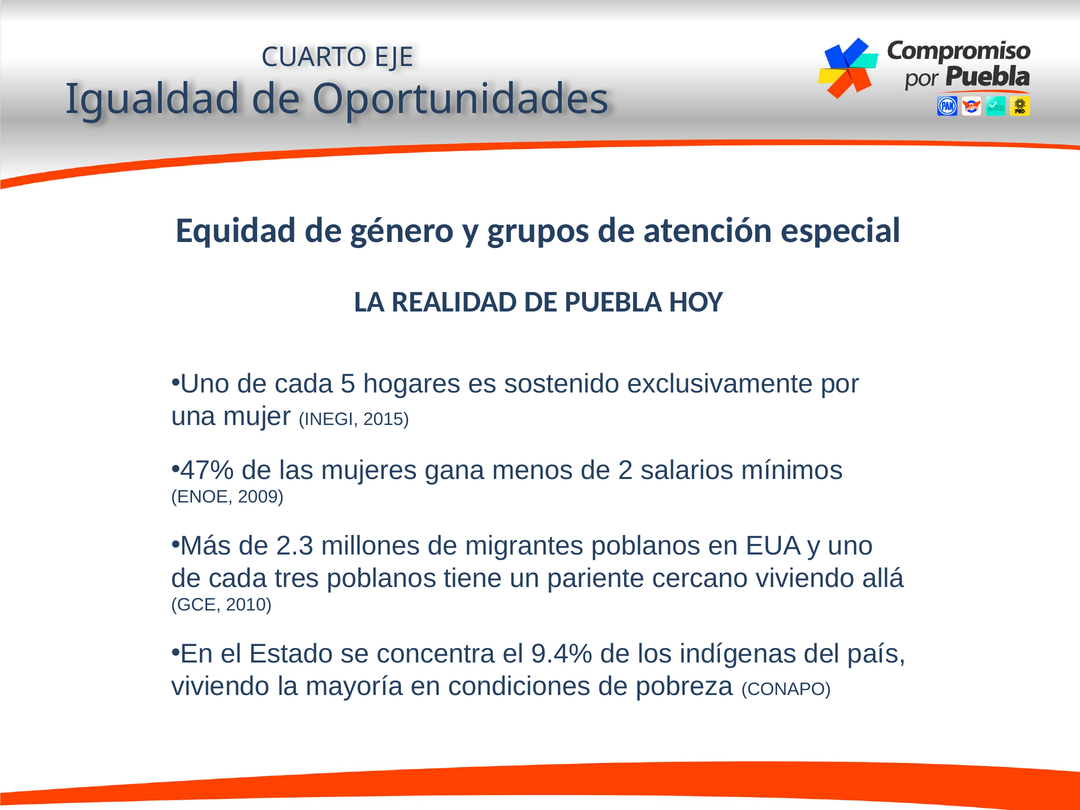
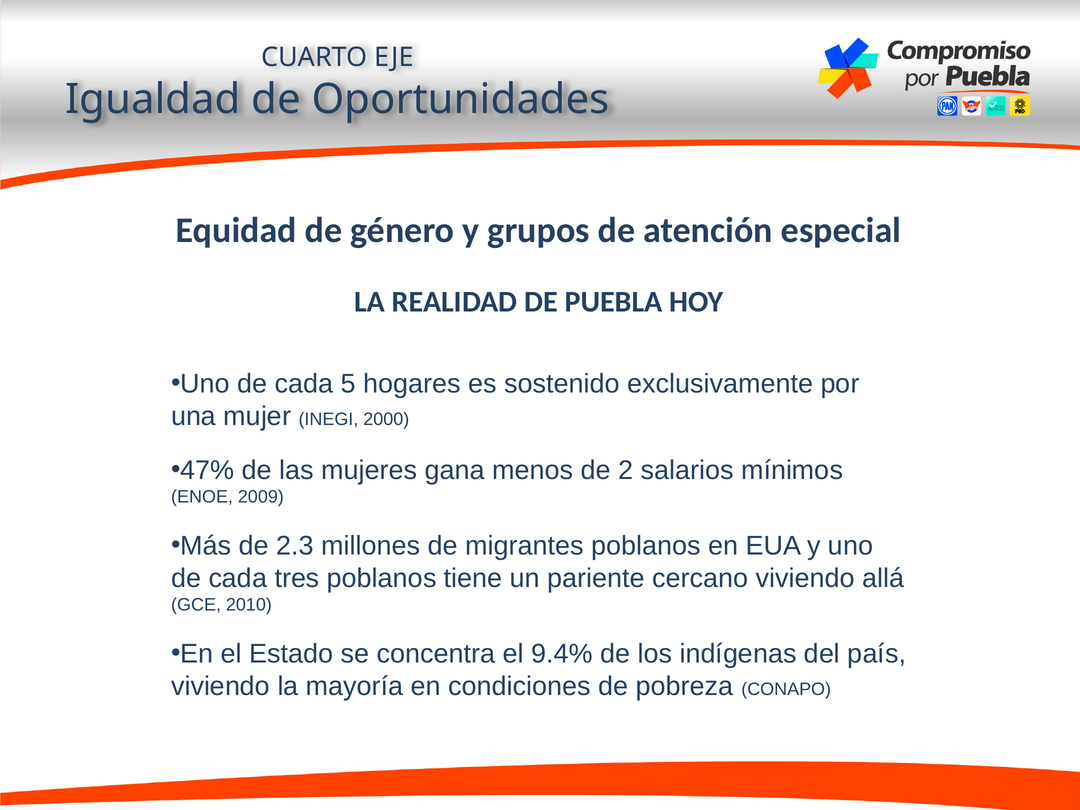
2015: 2015 -> 2000
